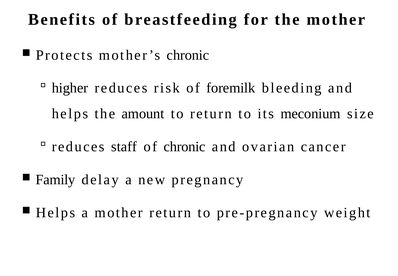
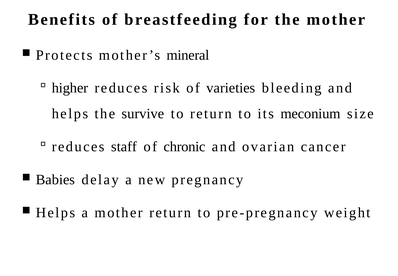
mother’s chronic: chronic -> mineral
foremilk: foremilk -> varieties
amount: amount -> survive
Family: Family -> Babies
